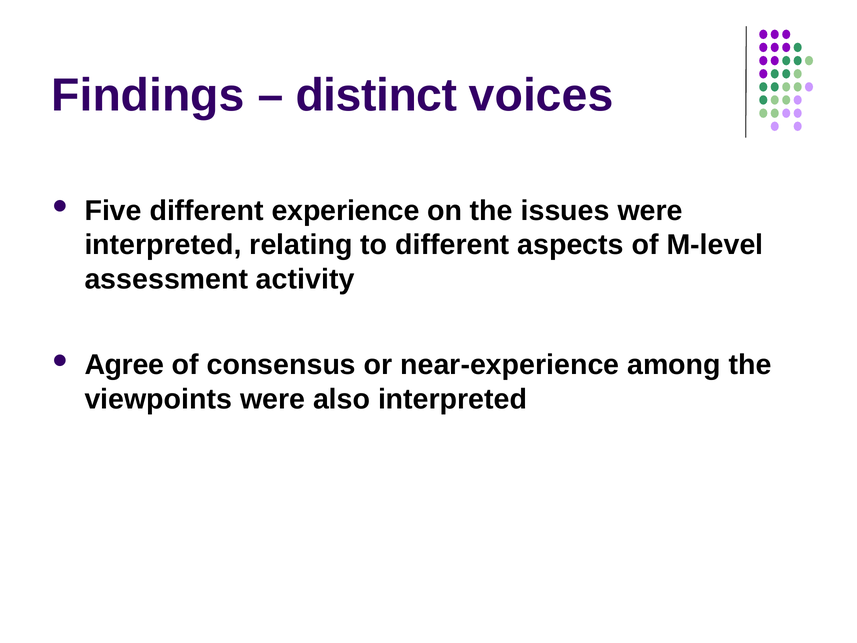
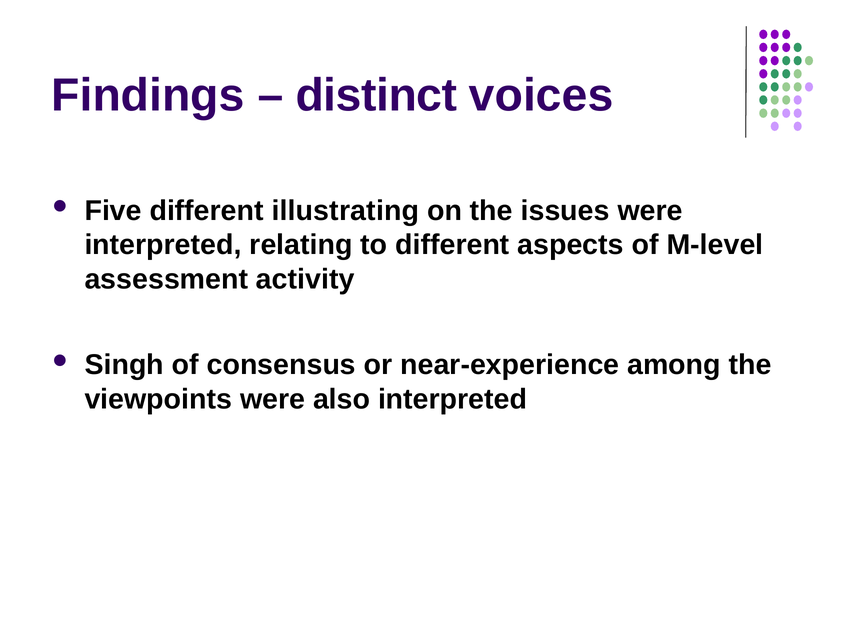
experience: experience -> illustrating
Agree: Agree -> Singh
